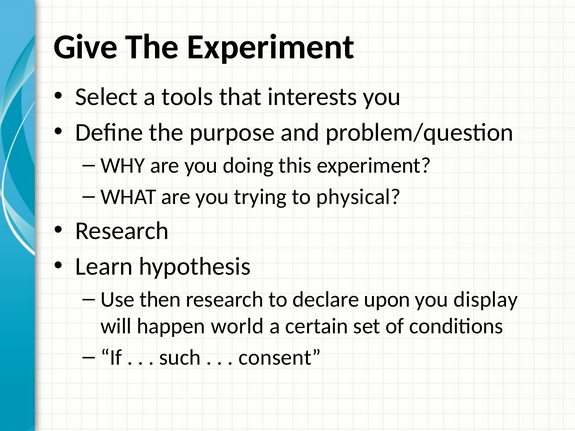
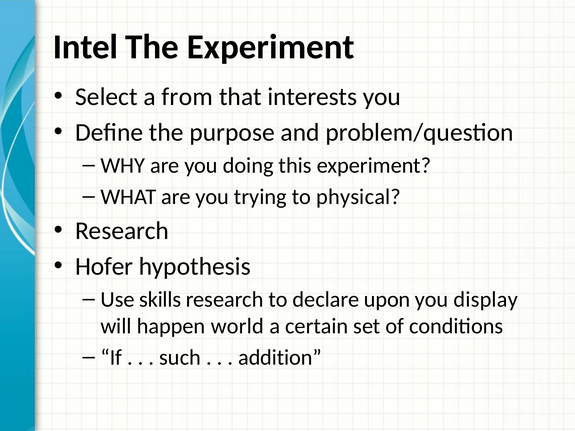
Give: Give -> Intel
tools: tools -> from
Learn: Learn -> Hofer
then: then -> skills
consent: consent -> addition
